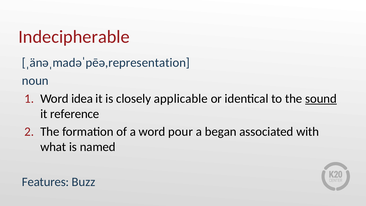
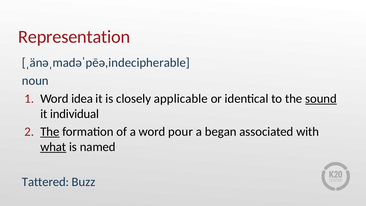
Indecipherable: Indecipherable -> Representation
ˌänəˌmadəˈpēə,representation: ˌänəˌmadəˈpēə,representation -> ˌänəˌmadəˈpēə,indecipherable
reference: reference -> individual
The at (50, 132) underline: none -> present
what underline: none -> present
Features: Features -> Tattered
